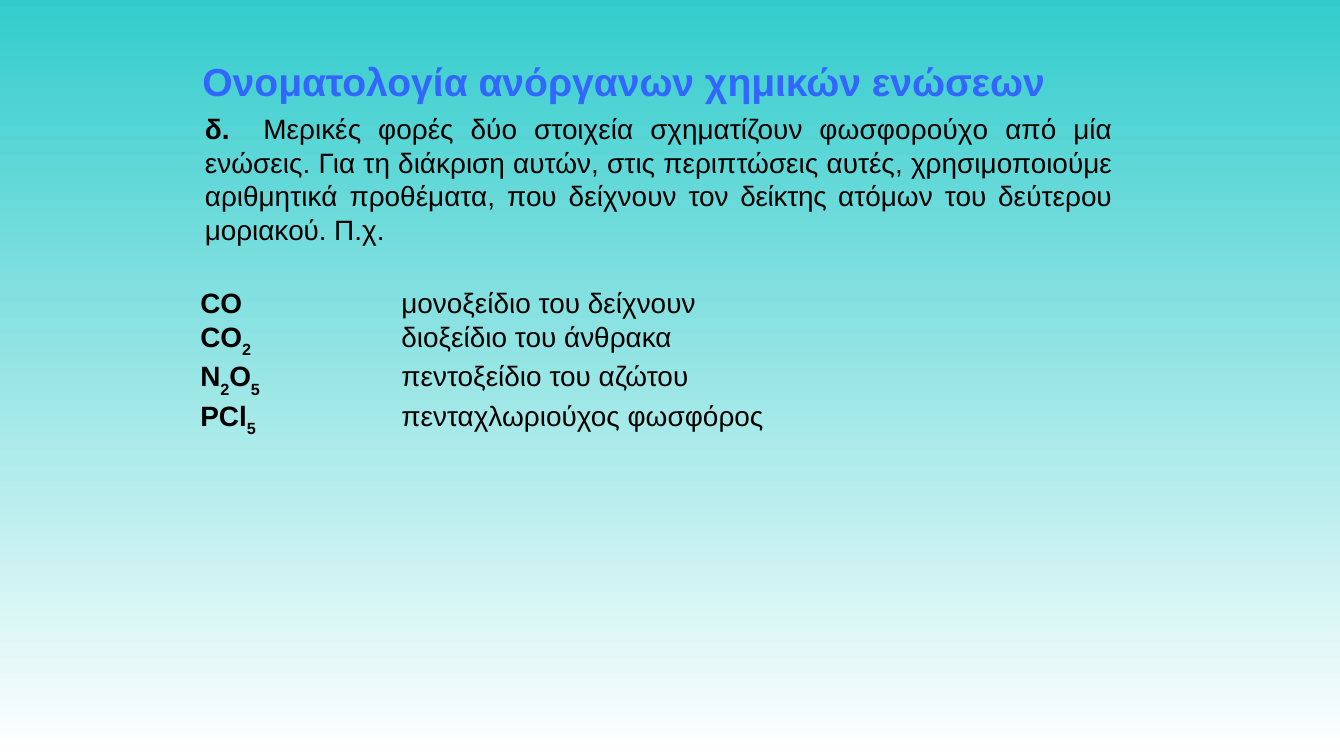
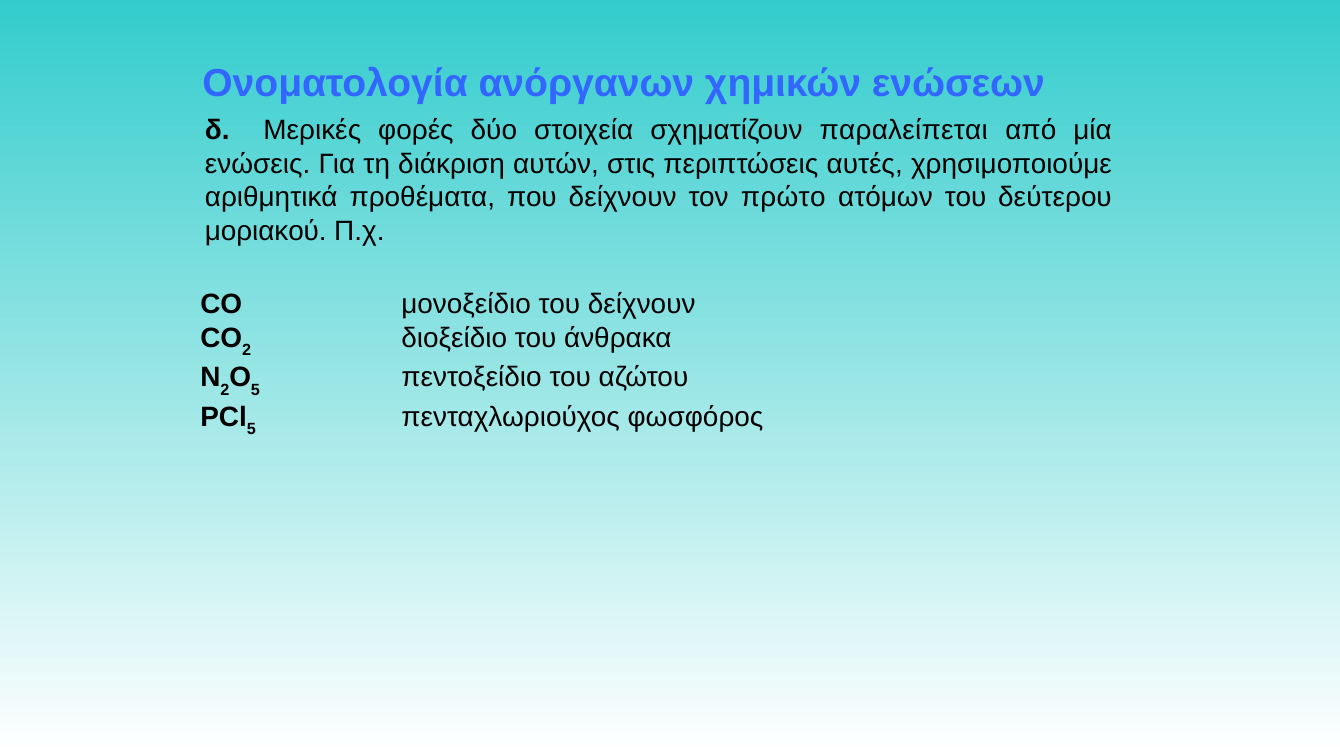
φωσφορούχο: φωσφορούχο -> παραλείπεται
δείκτης: δείκτης -> πρώτο
